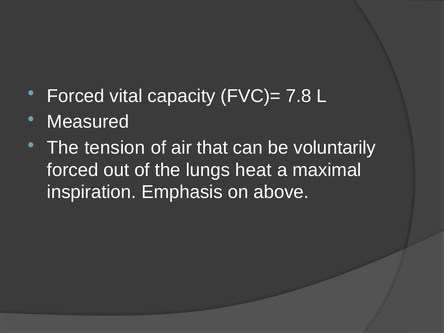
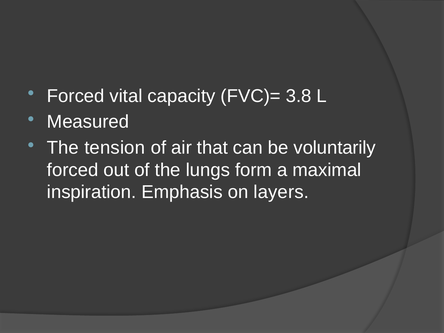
7.8: 7.8 -> 3.8
heat: heat -> form
above: above -> layers
